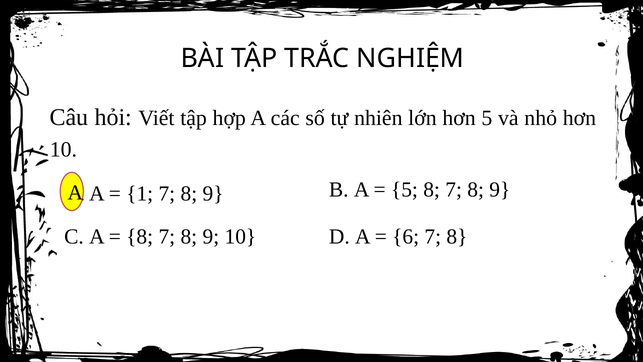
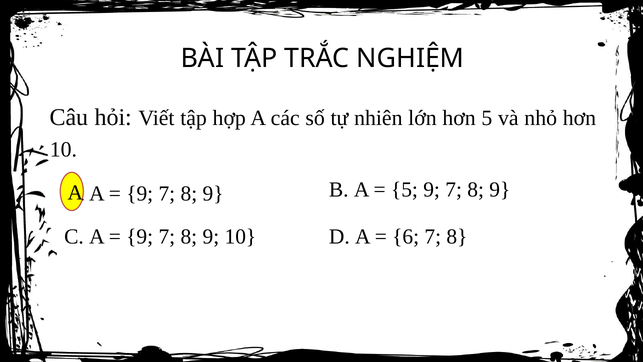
1 at (140, 193): 1 -> 9
5 8: 8 -> 9
8 at (140, 236): 8 -> 9
